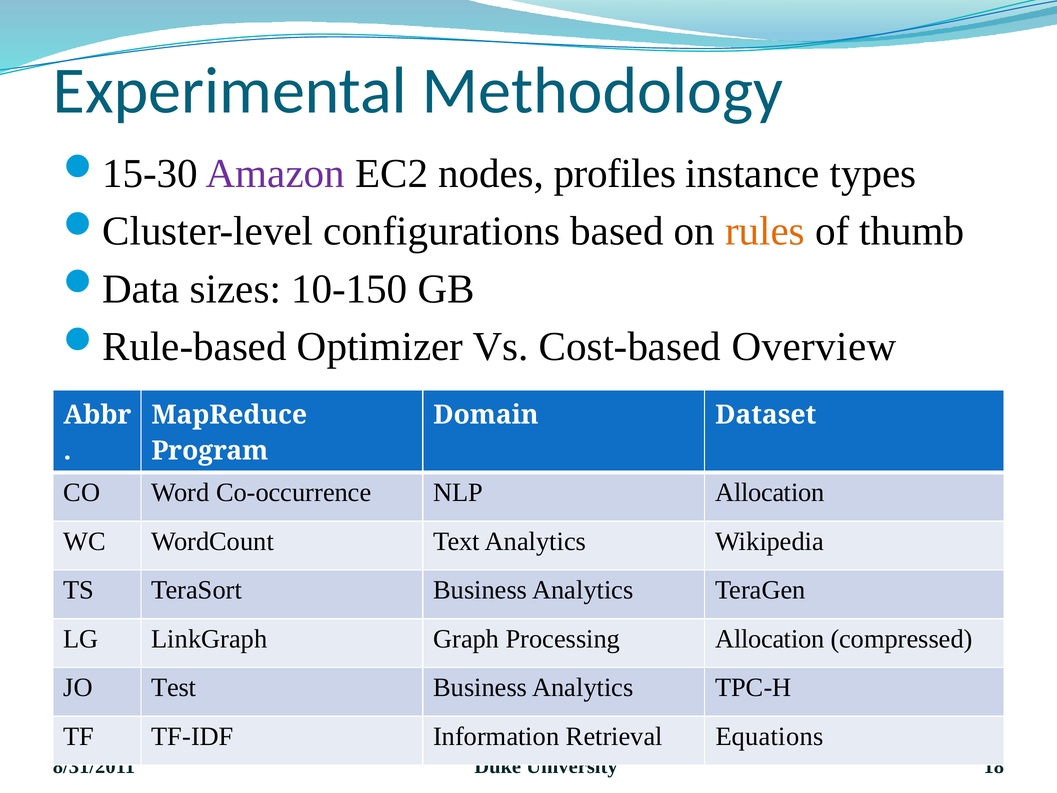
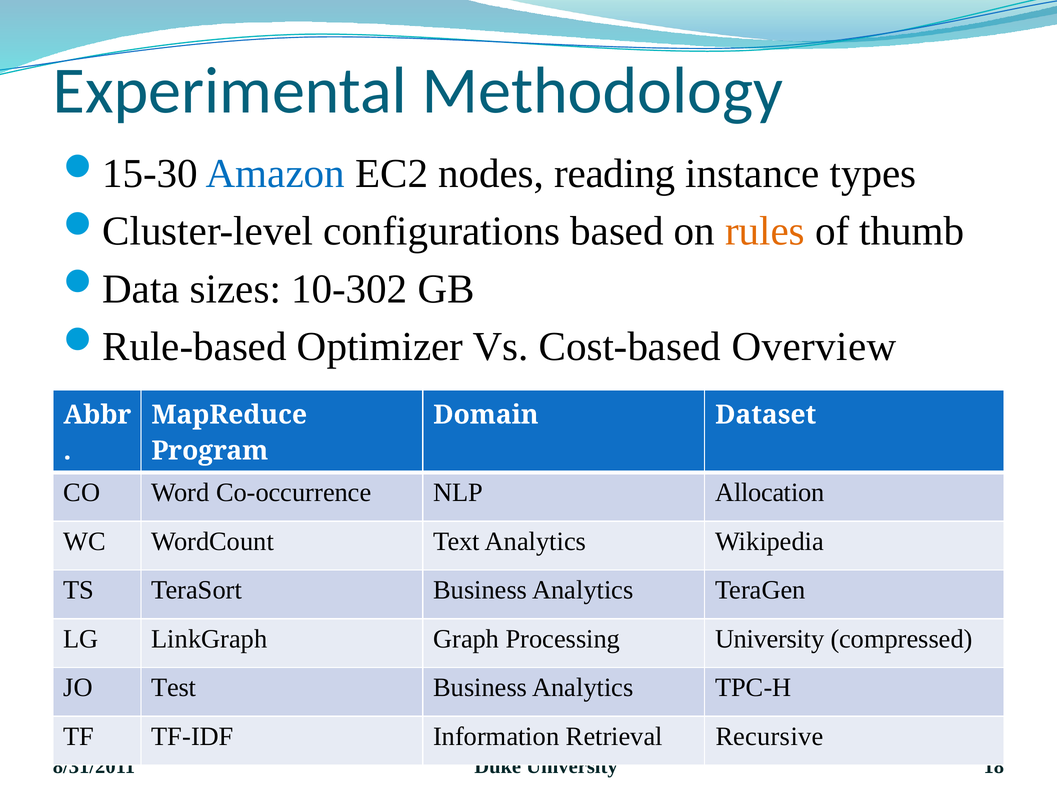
Amazon colour: purple -> blue
profiles: profiles -> reading
10-150: 10-150 -> 10-302
Processing Allocation: Allocation -> University
Equations: Equations -> Recursive
